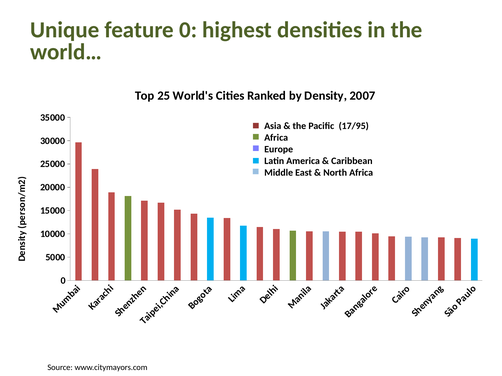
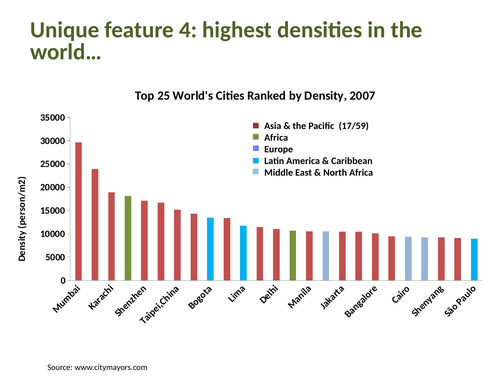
feature 0: 0 -> 4
17/95: 17/95 -> 17/59
